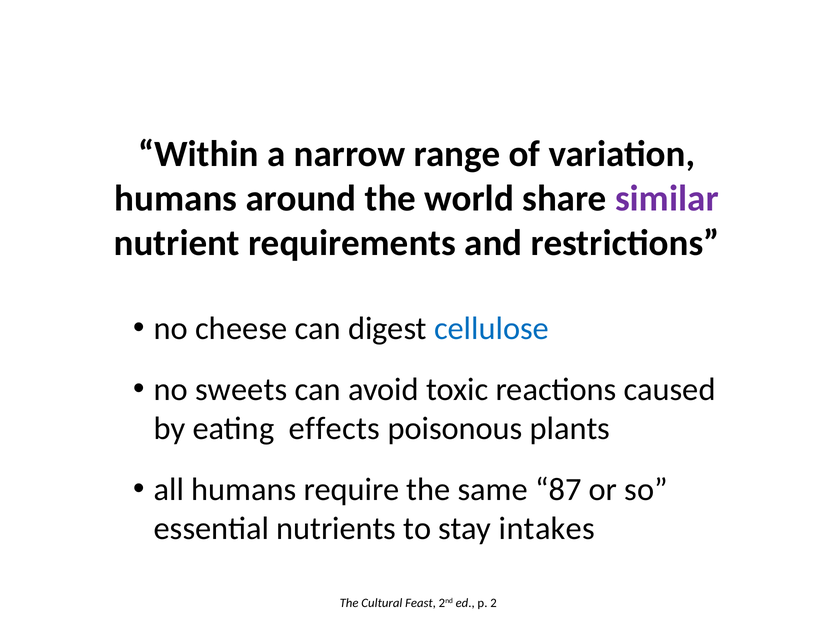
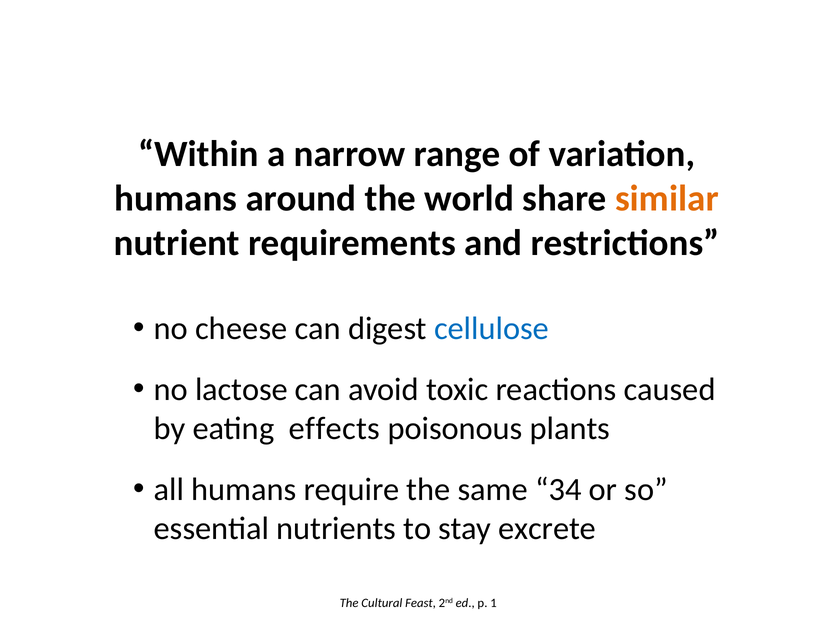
similar colour: purple -> orange
sweets: sweets -> lactose
87: 87 -> 34
intakes: intakes -> excrete
2: 2 -> 1
